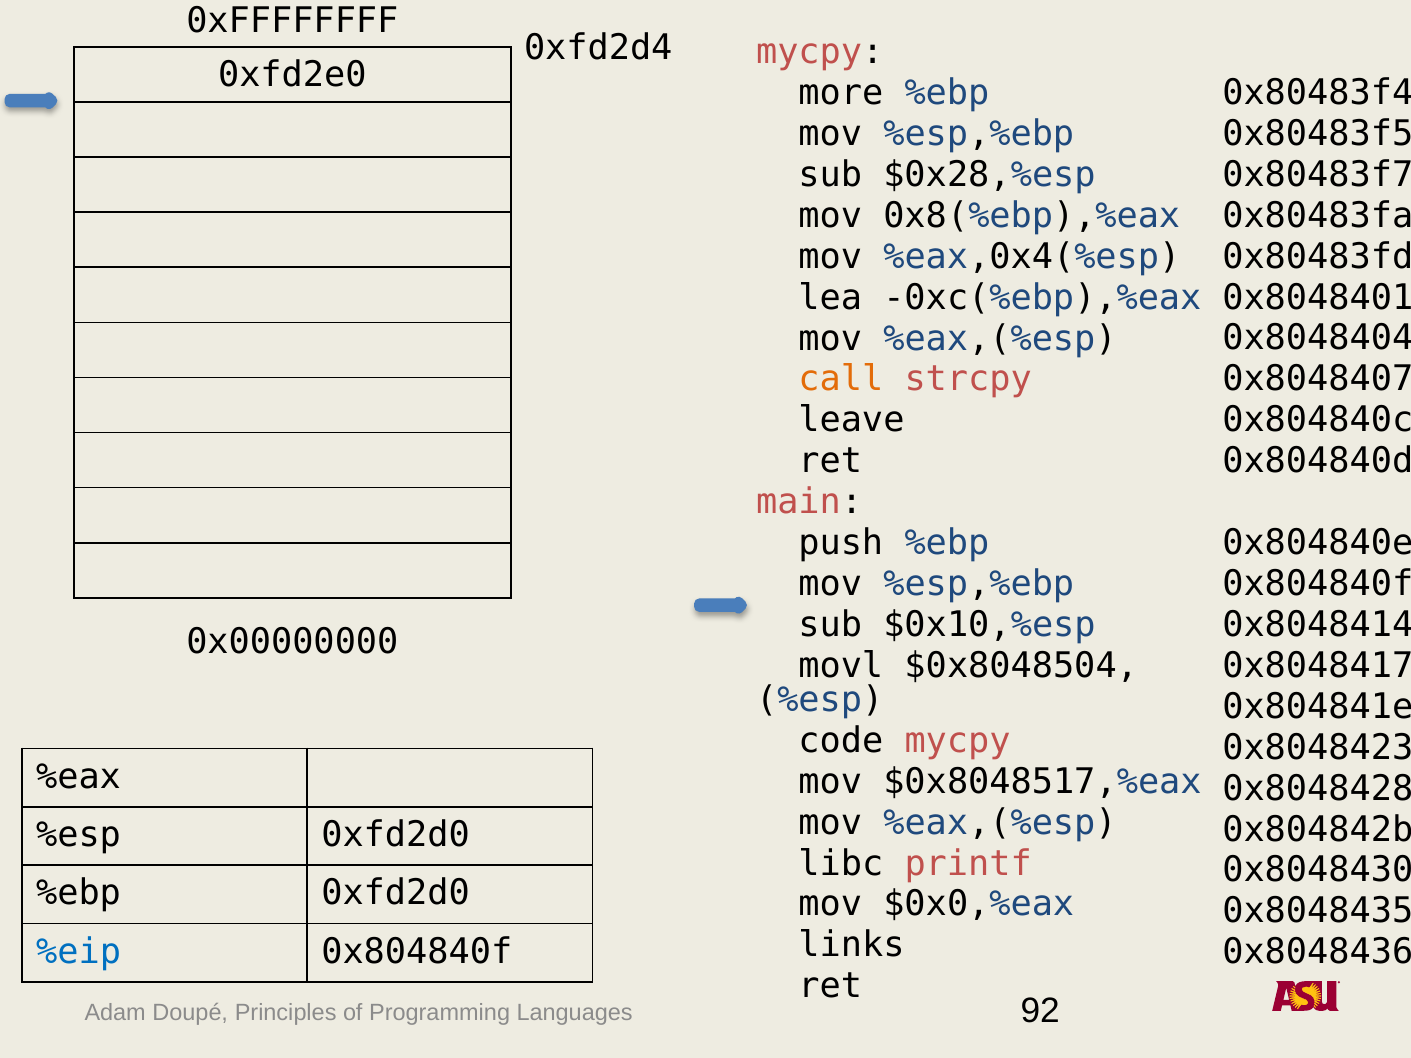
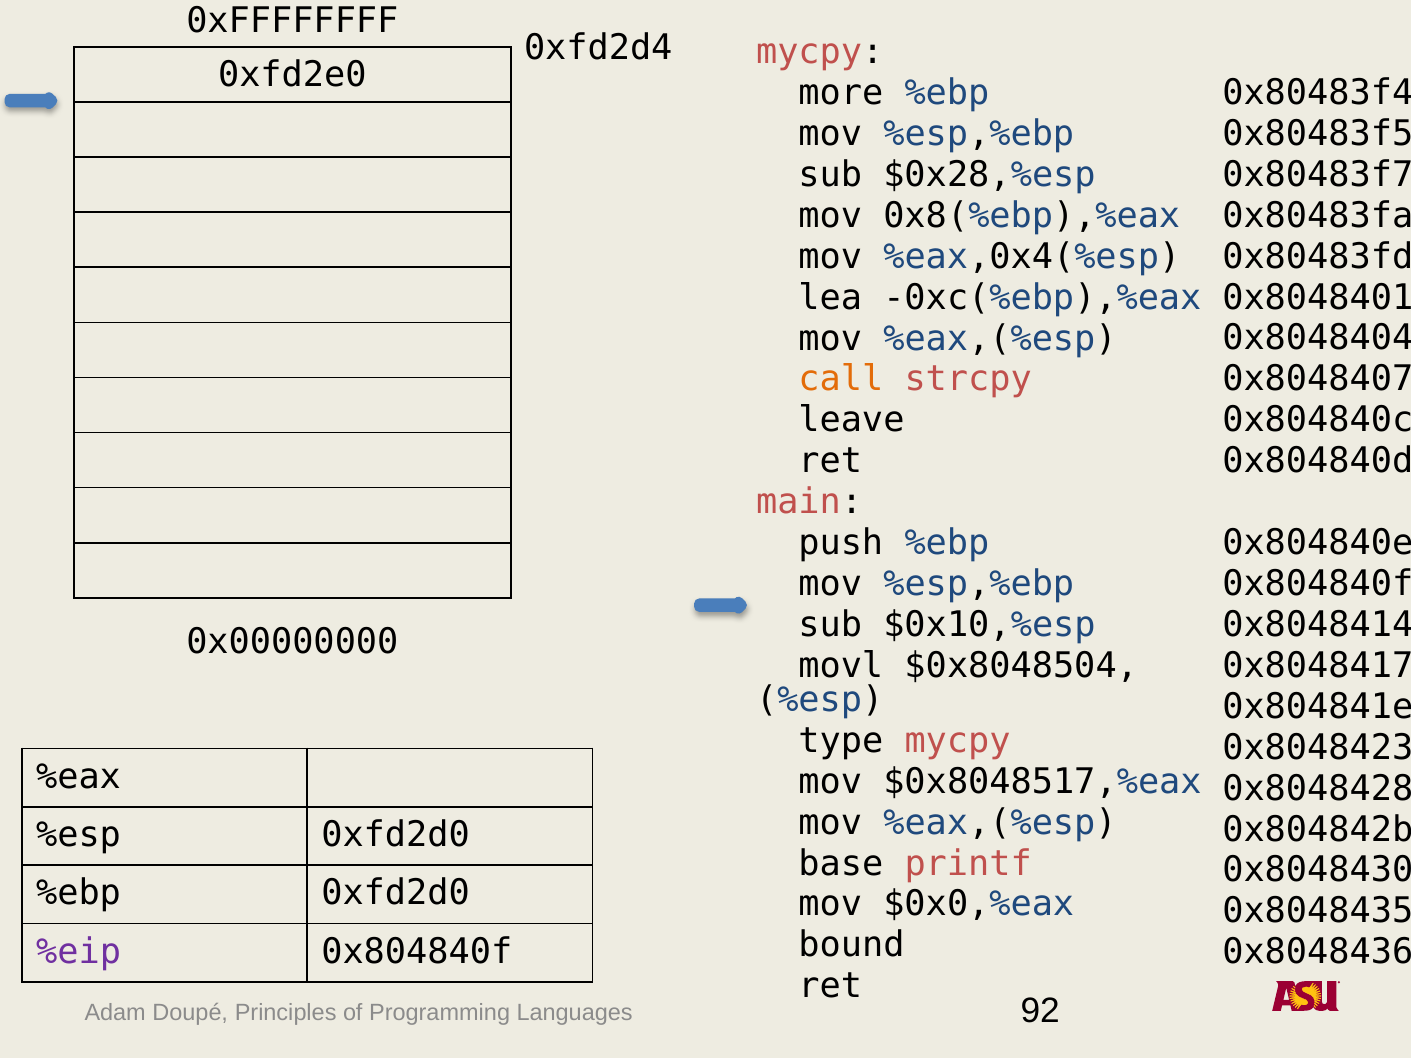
code: code -> type
libc: libc -> base
links: links -> bound
%eip colour: blue -> purple
